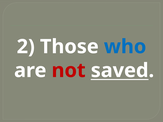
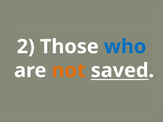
not colour: red -> orange
